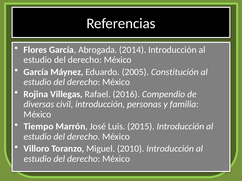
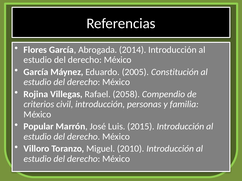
2016: 2016 -> 2058
diversas: diversas -> criterios
Tiempo: Tiempo -> Popular
